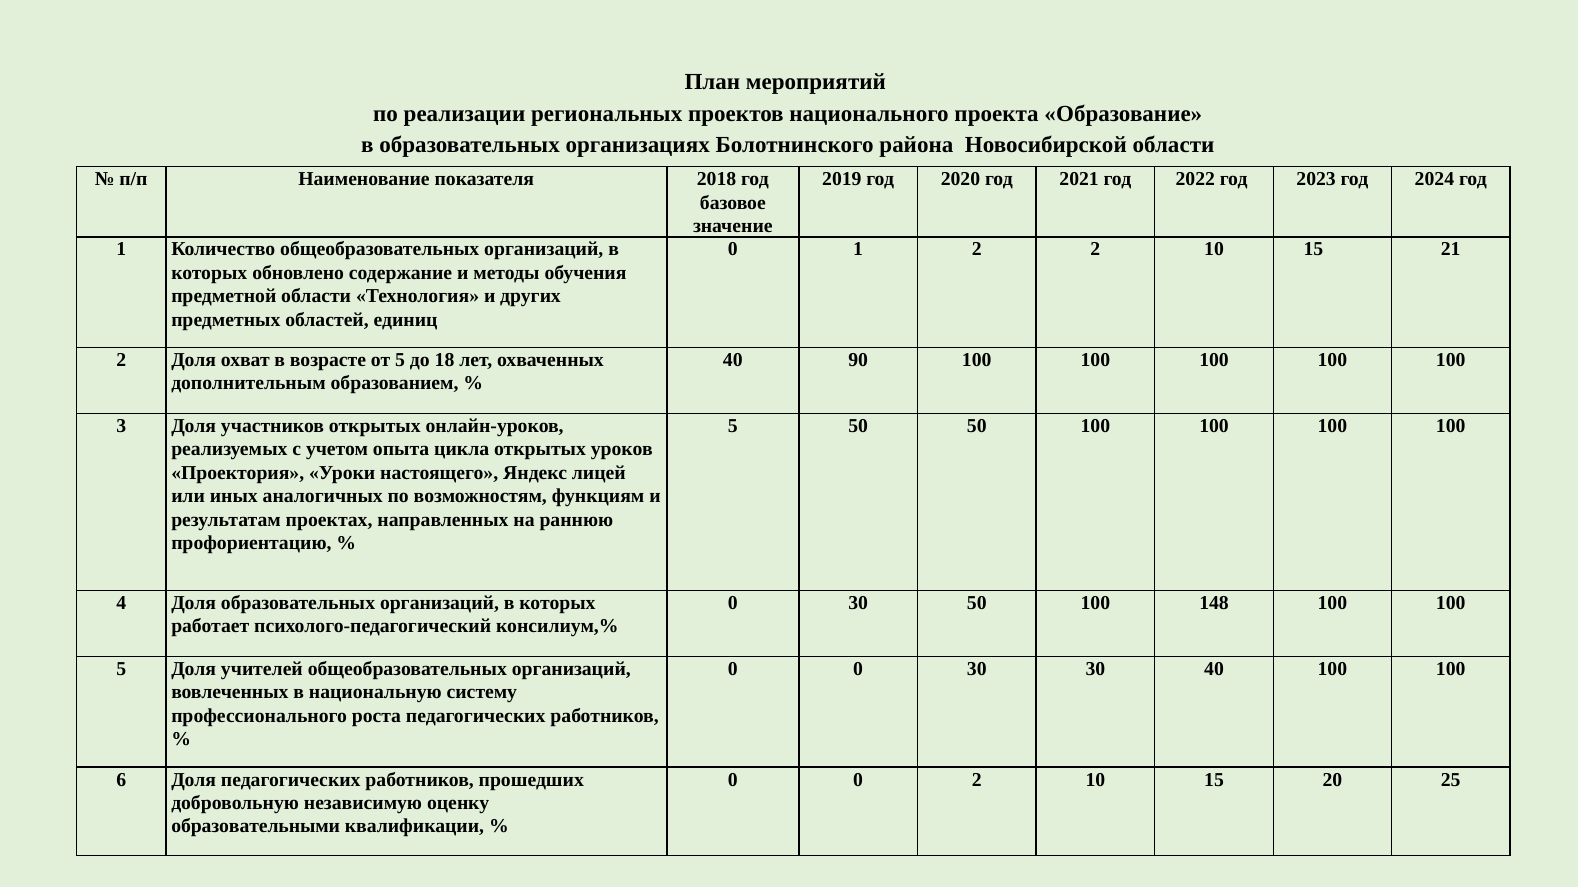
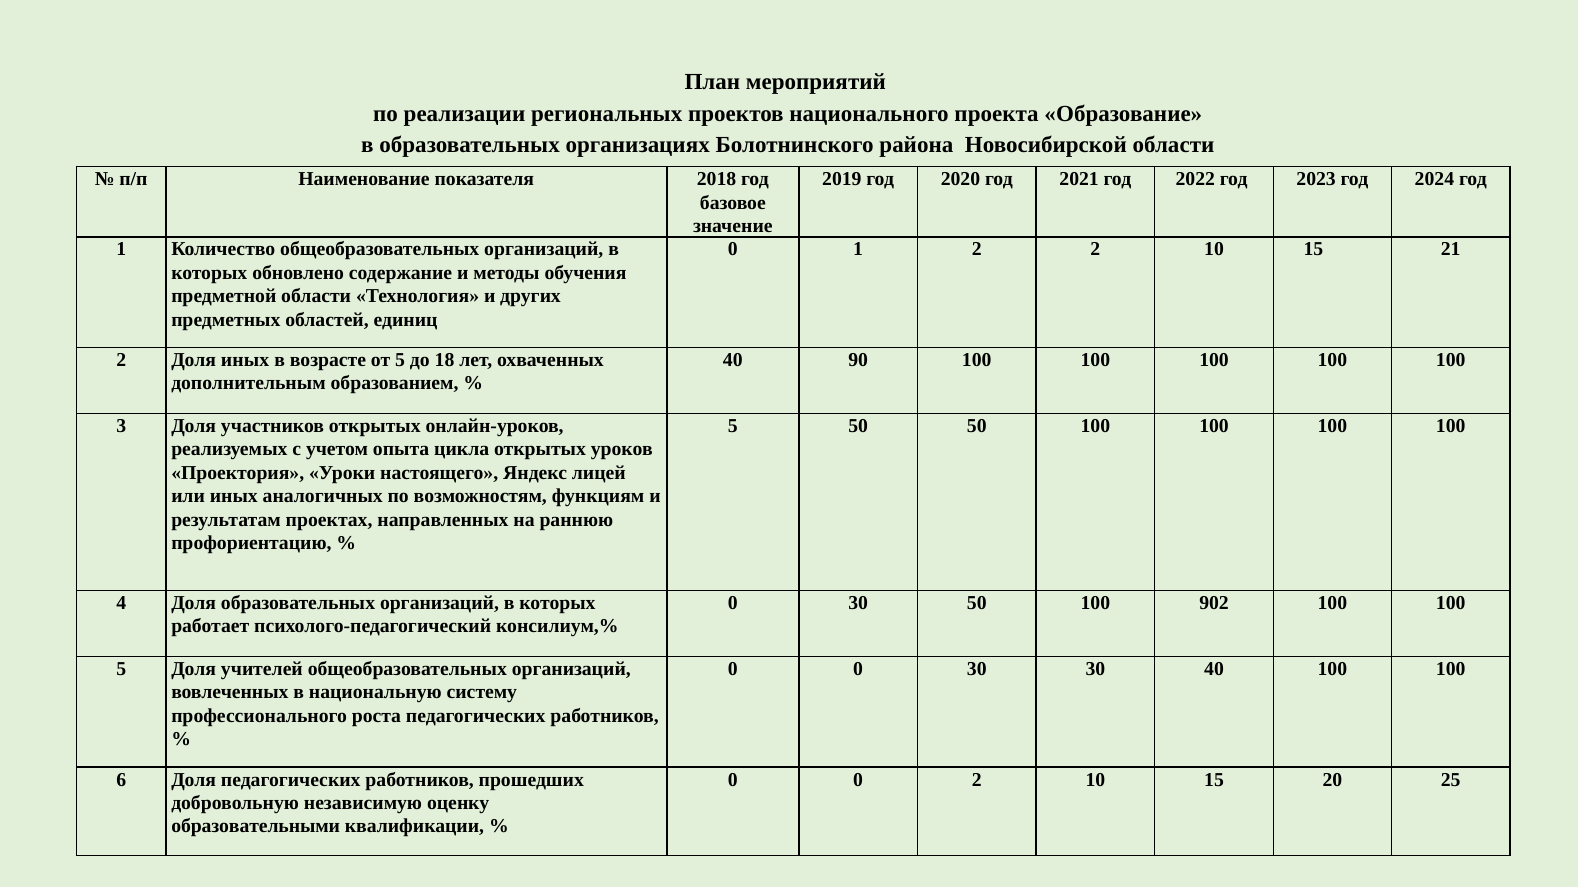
Доля охват: охват -> иных
148: 148 -> 902
